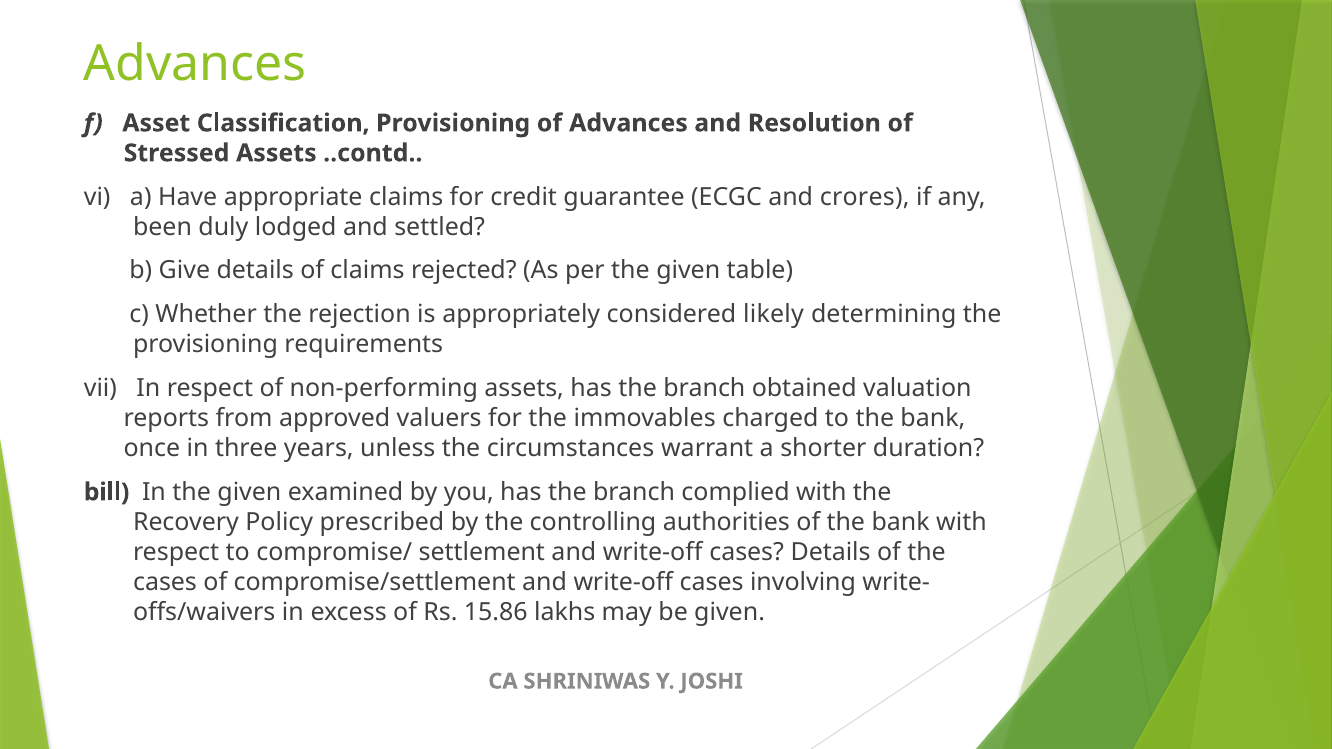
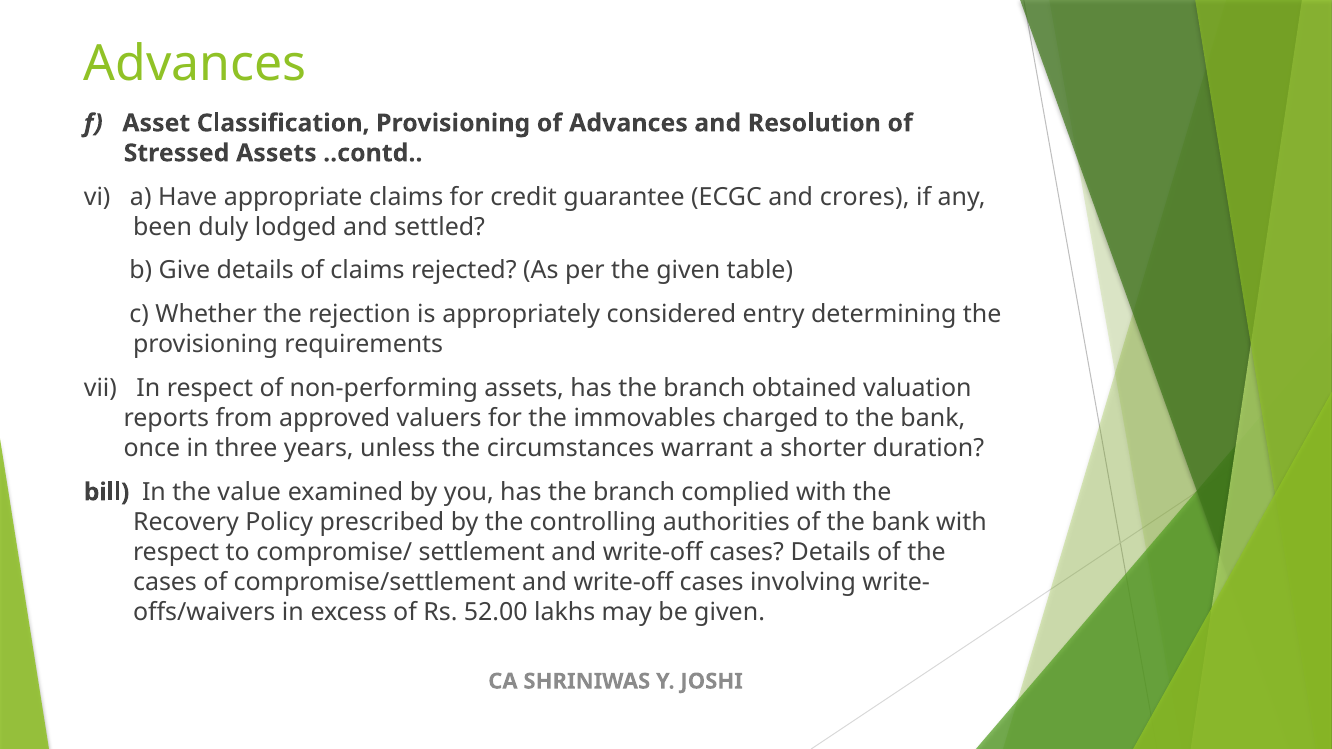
likely: likely -> entry
In the given: given -> value
15.86: 15.86 -> 52.00
